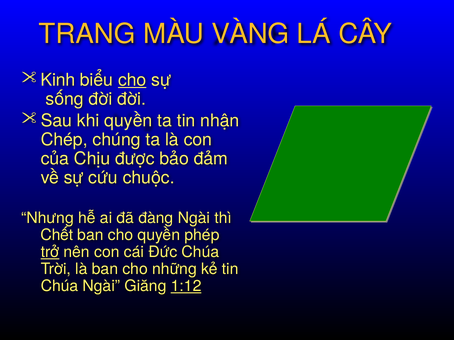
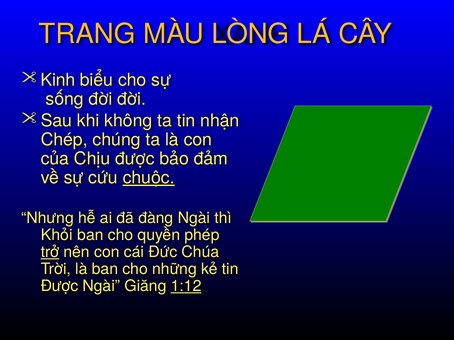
VÀNG: VÀNG -> LÒNG
cho at (132, 80) underline: present -> none
khi quyền: quyền -> không
chuộc underline: none -> present
Chết: Chết -> Khỏi
Chúa at (59, 287): Chúa -> Được
